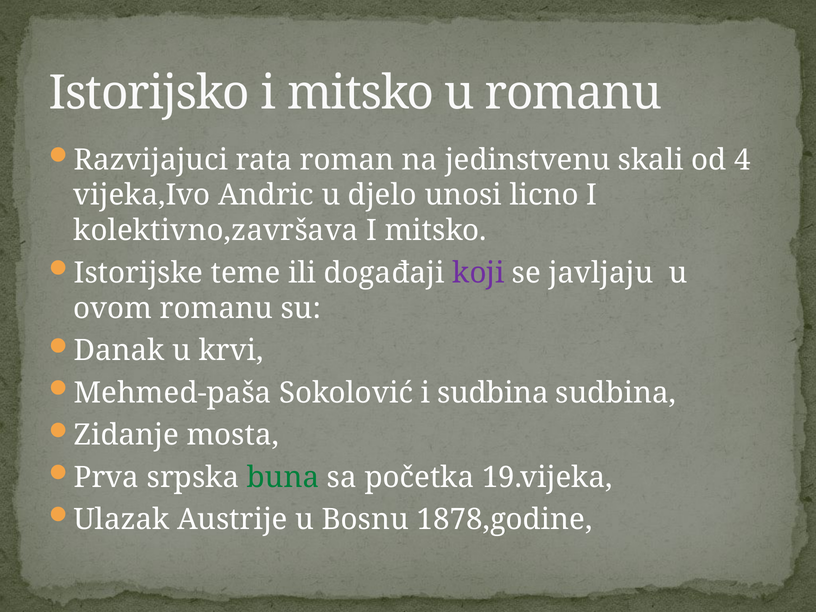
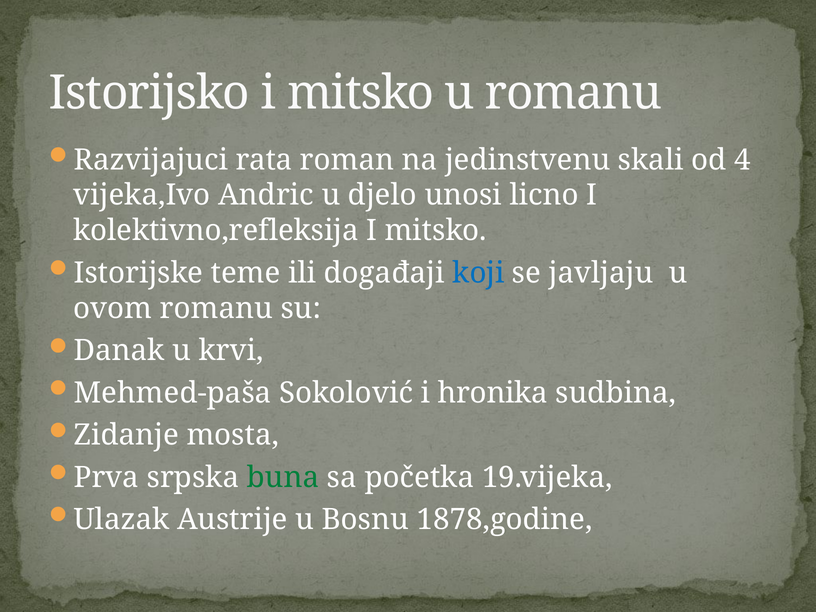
kolektivno,završava: kolektivno,završava -> kolektivno,refleksija
koji colour: purple -> blue
i sudbina: sudbina -> hronika
